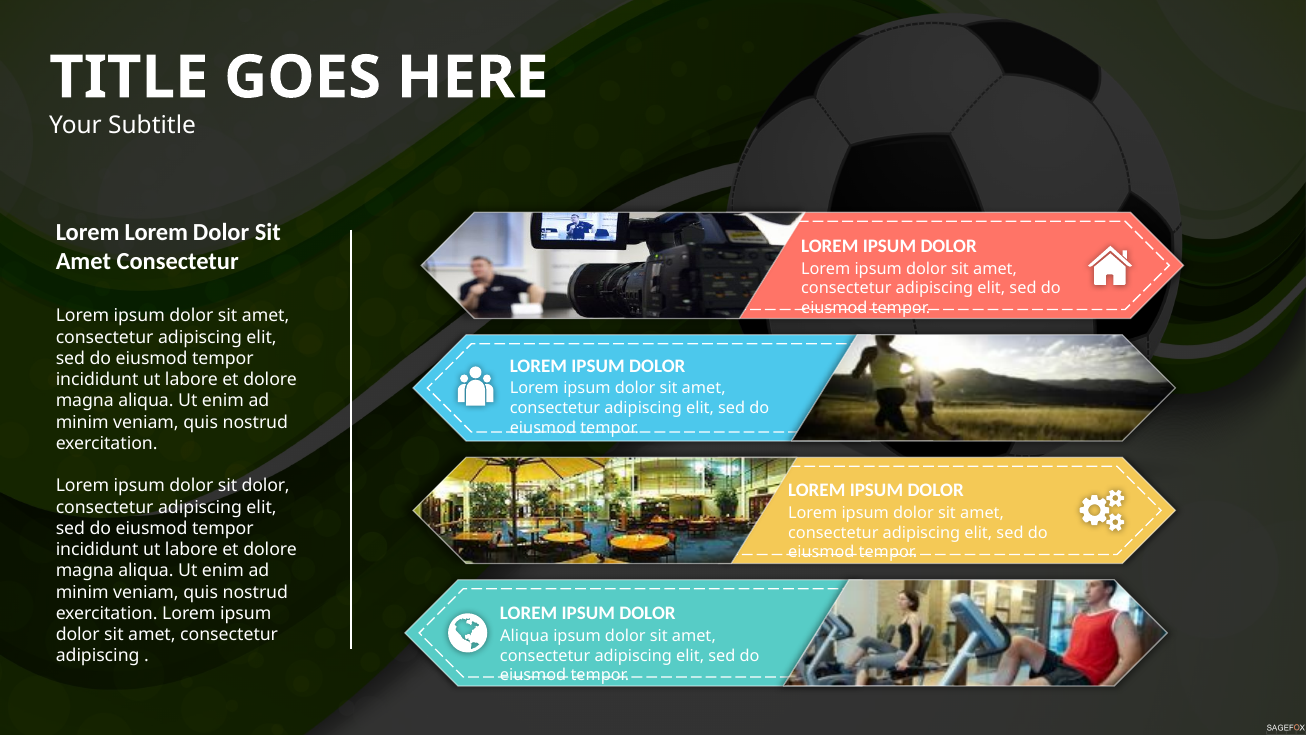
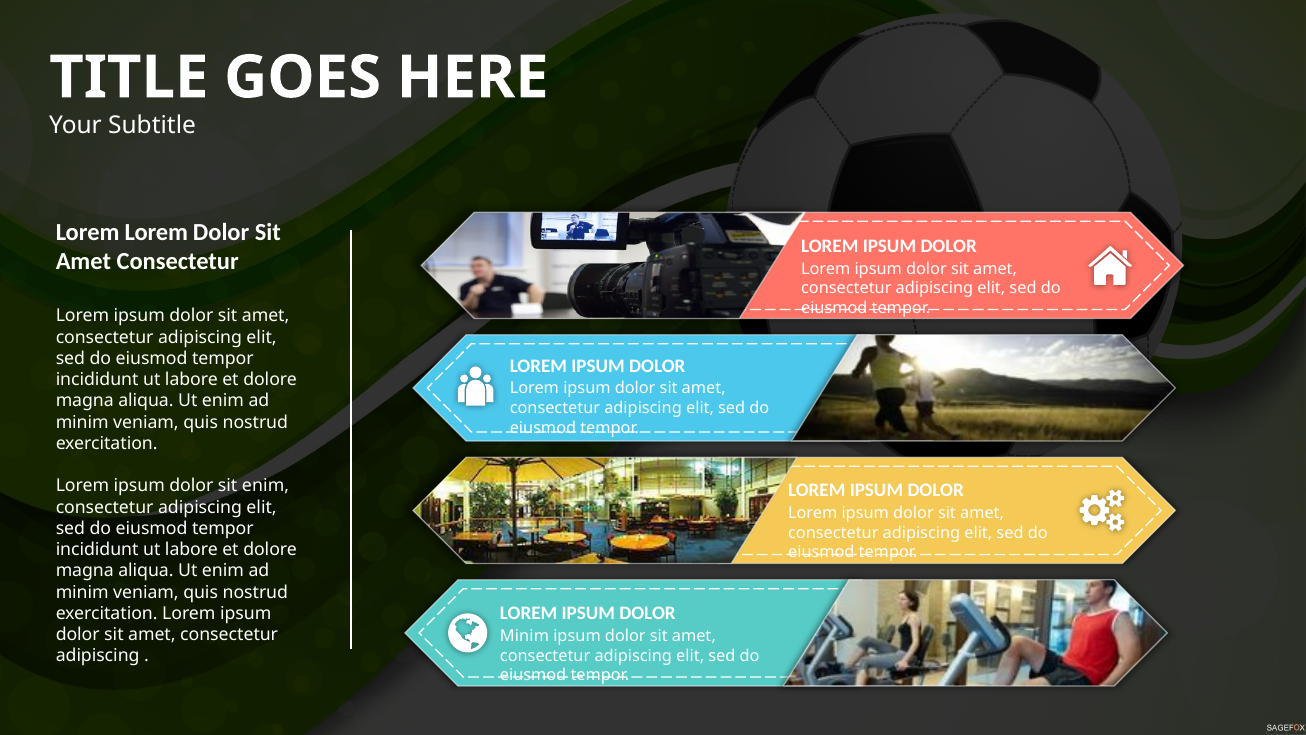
sit dolor: dolor -> enim
Aliqua at (524, 636): Aliqua -> Minim
